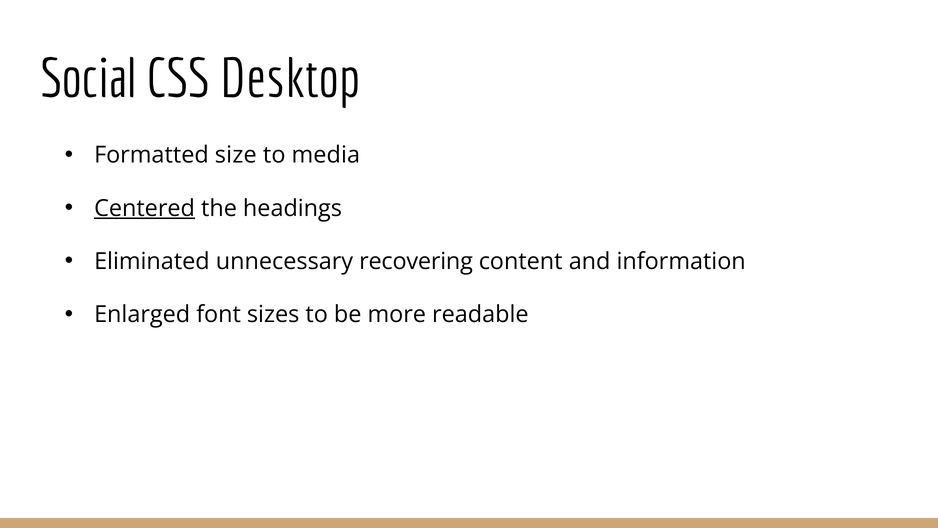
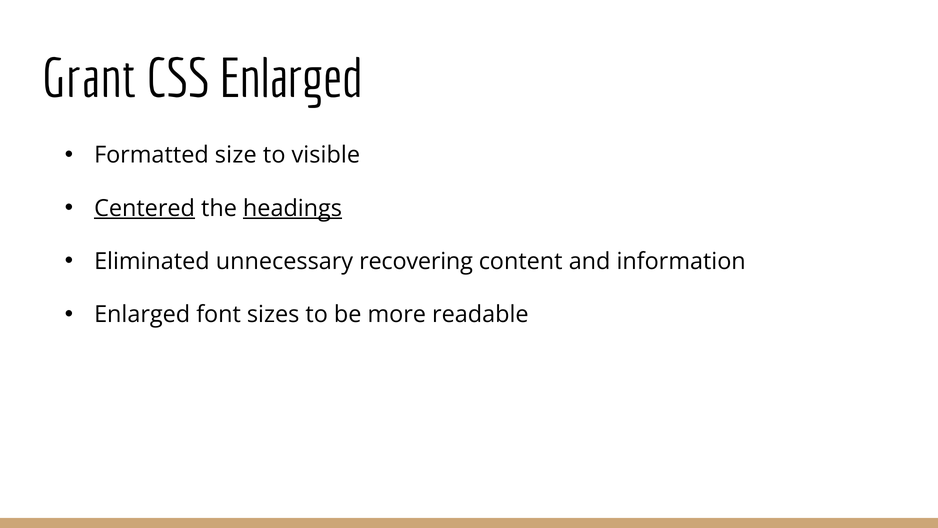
Social: Social -> Grant
CSS Desktop: Desktop -> Enlarged
media: media -> visible
headings underline: none -> present
